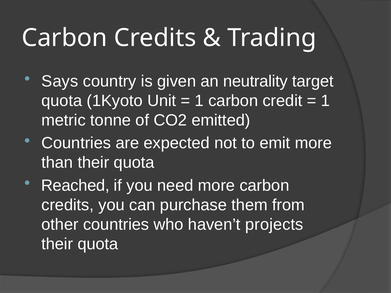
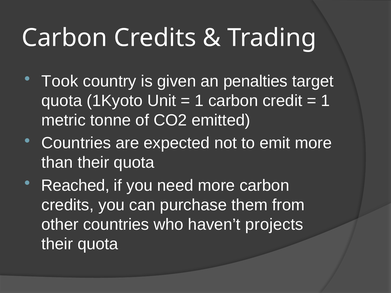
Says: Says -> Took
neutrality: neutrality -> penalties
